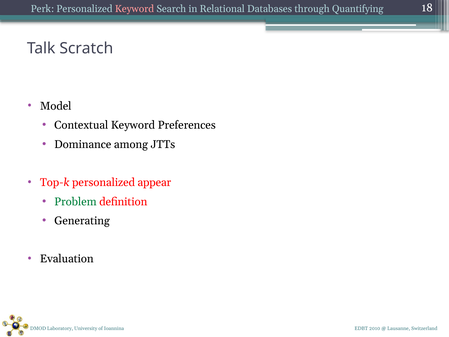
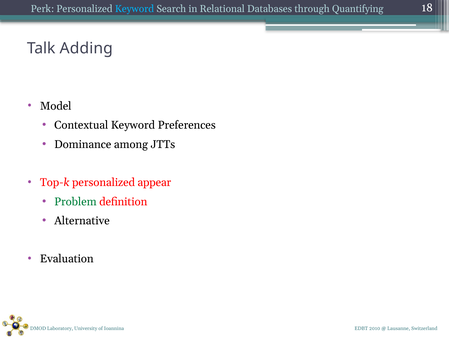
Keyword at (134, 9) colour: pink -> light blue
Scratch: Scratch -> Adding
Generating: Generating -> Alternative
